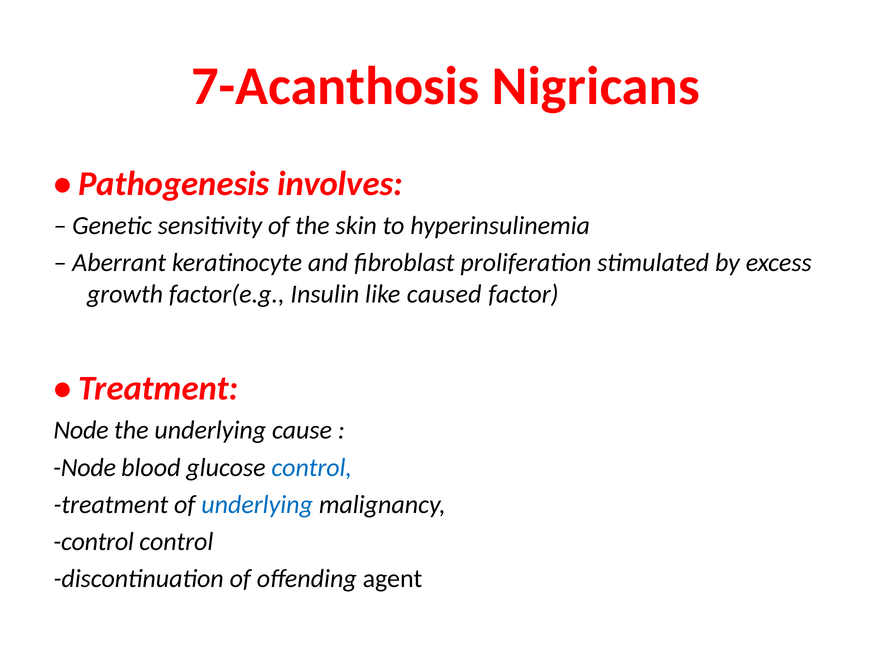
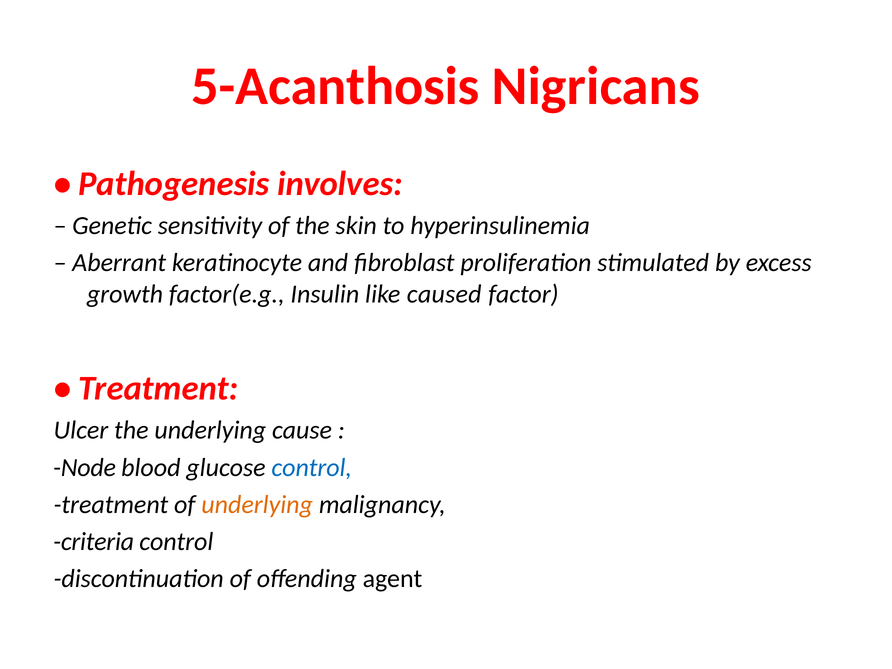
7-Acanthosis: 7-Acanthosis -> 5-Acanthosis
Node at (81, 430): Node -> Ulcer
underlying at (257, 505) colour: blue -> orange
control at (94, 542): control -> criteria
